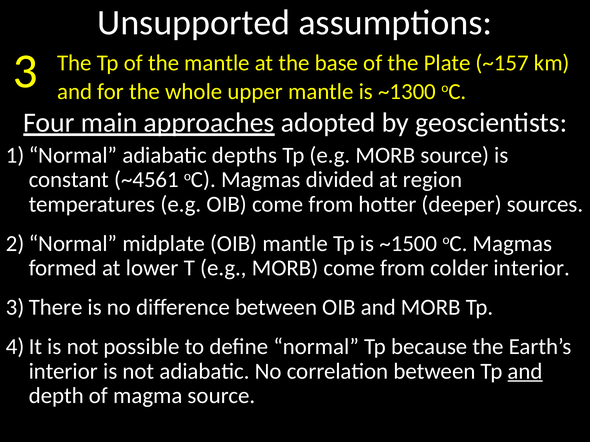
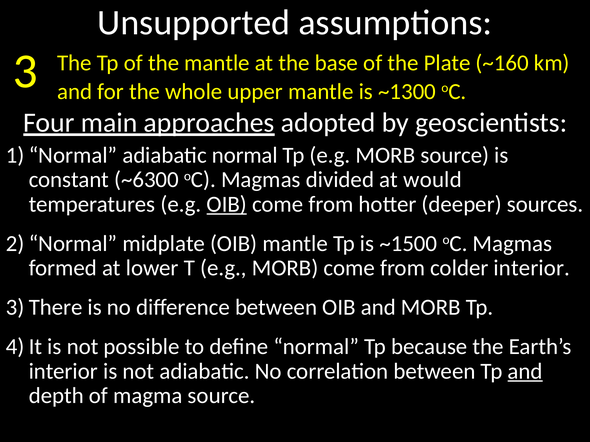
~157: ~157 -> ~160
adiabatic depths: depths -> normal
~4561: ~4561 -> ~6300
region: region -> would
OIB at (227, 205) underline: none -> present
